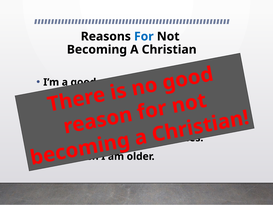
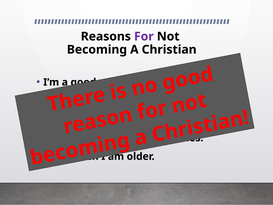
For colour: blue -> purple
